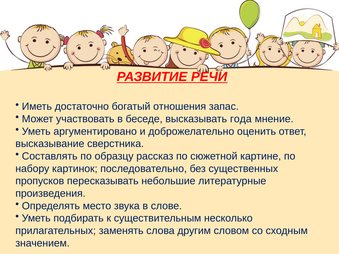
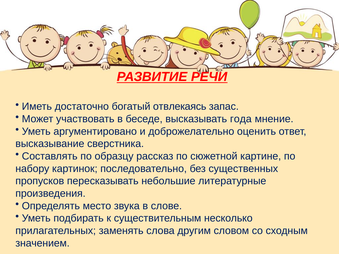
отношения: отношения -> отвлекаясь
